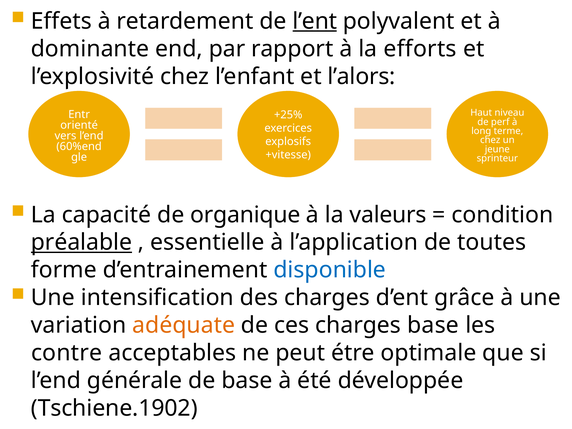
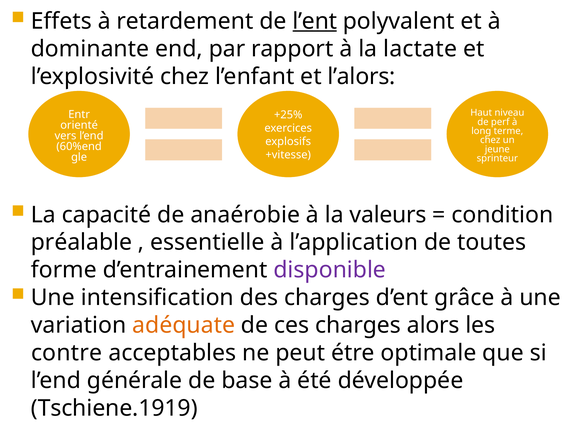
efforts: efforts -> lactate
organique: organique -> anaérobie
préalable underline: present -> none
disponible colour: blue -> purple
charges base: base -> alors
Tschiene.1902: Tschiene.1902 -> Tschiene.1919
